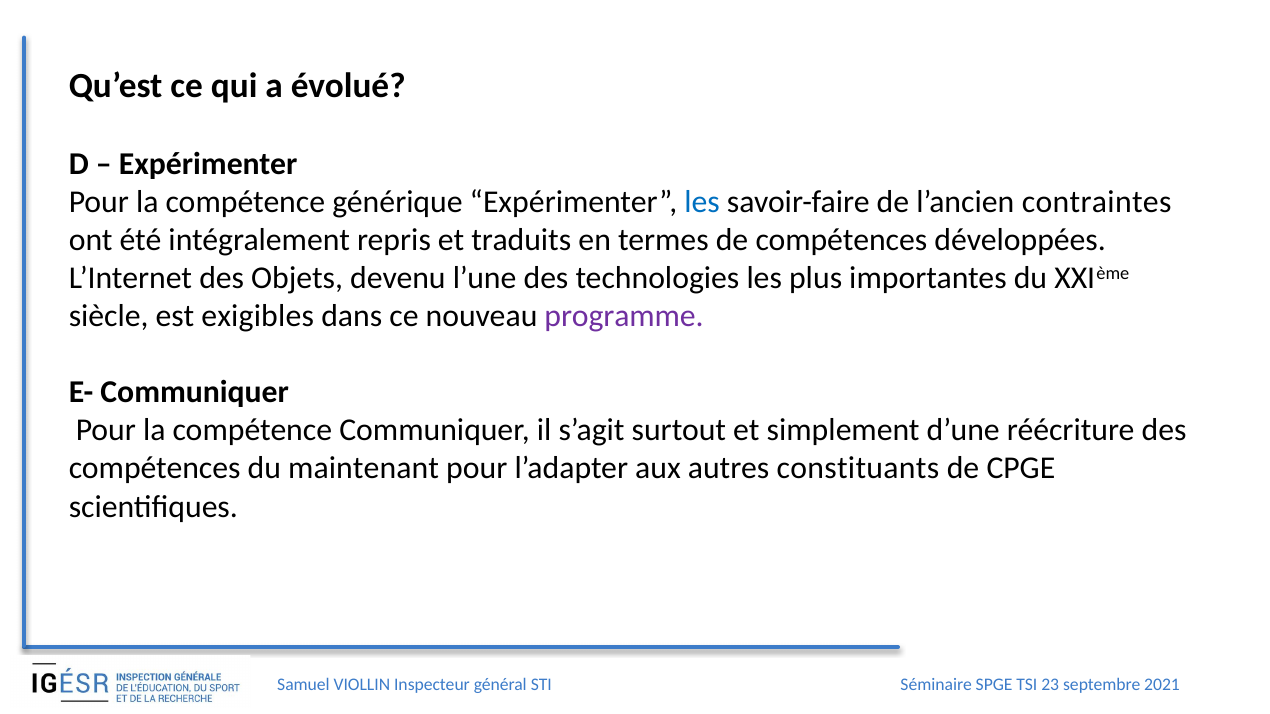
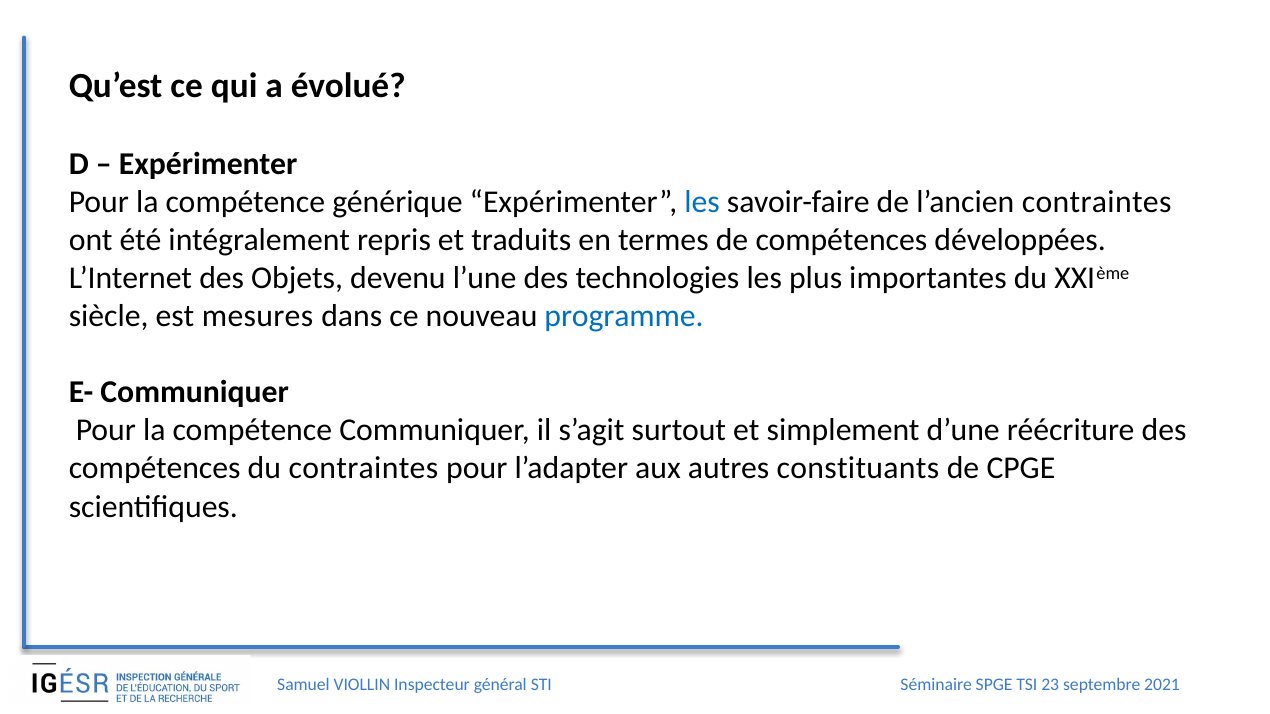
exigibles: exigibles -> mesures
programme colour: purple -> blue
du maintenant: maintenant -> contraintes
